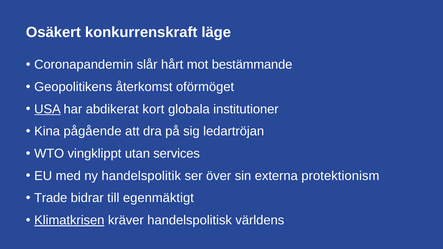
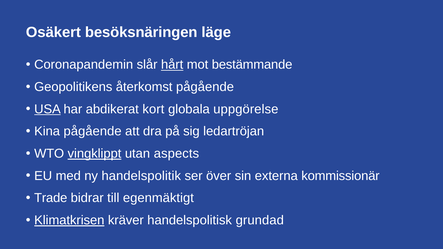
konkurrenskraft: konkurrenskraft -> besöksnäringen
hårt underline: none -> present
återkomst oförmöget: oförmöget -> pågående
institutioner: institutioner -> uppgörelse
vingklippt underline: none -> present
services: services -> aspects
protektionism: protektionism -> kommissionär
världens: världens -> grundad
